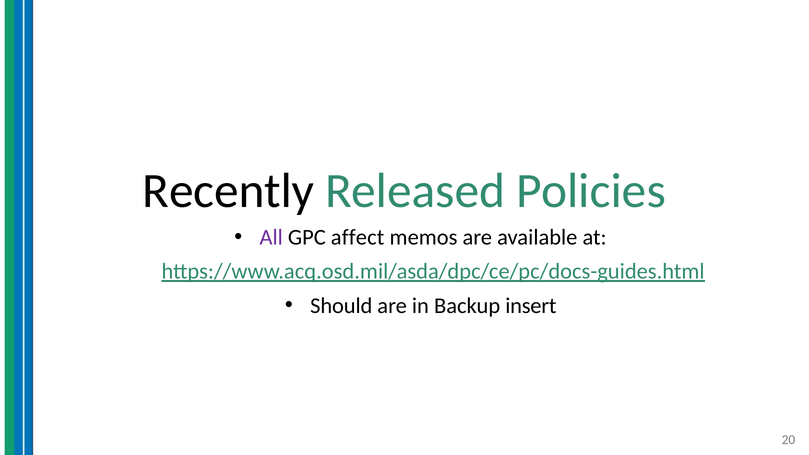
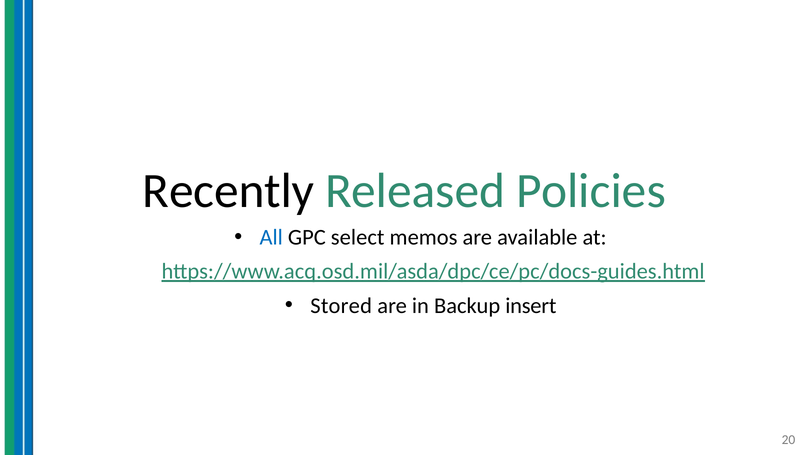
All colour: purple -> blue
affect: affect -> select
Should: Should -> Stored
